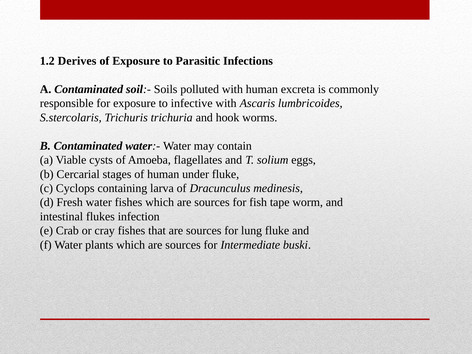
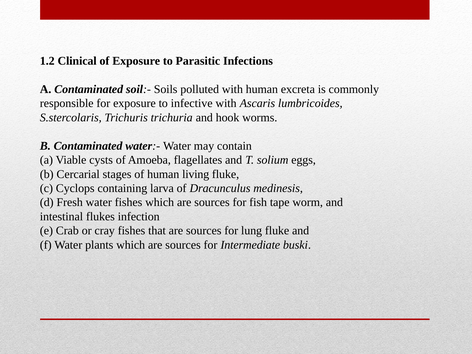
Derives: Derives -> Clinical
under: under -> living
